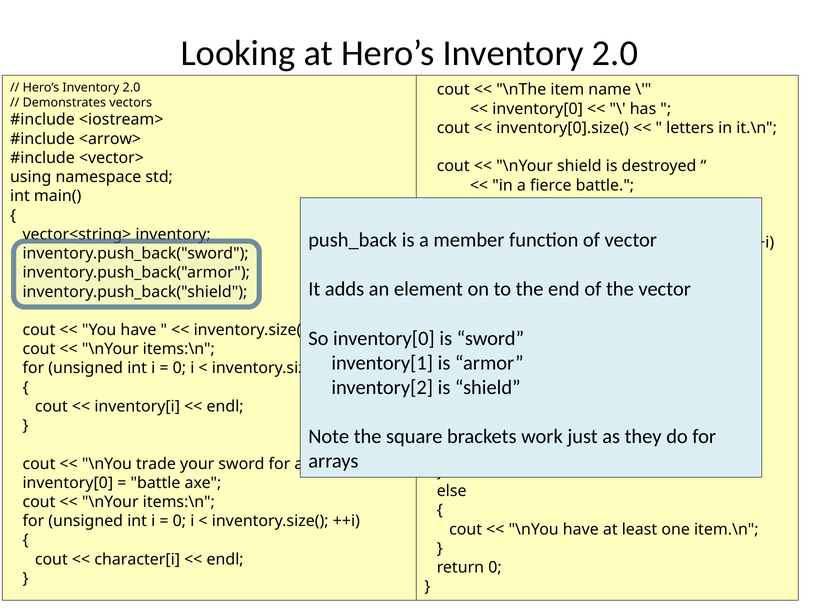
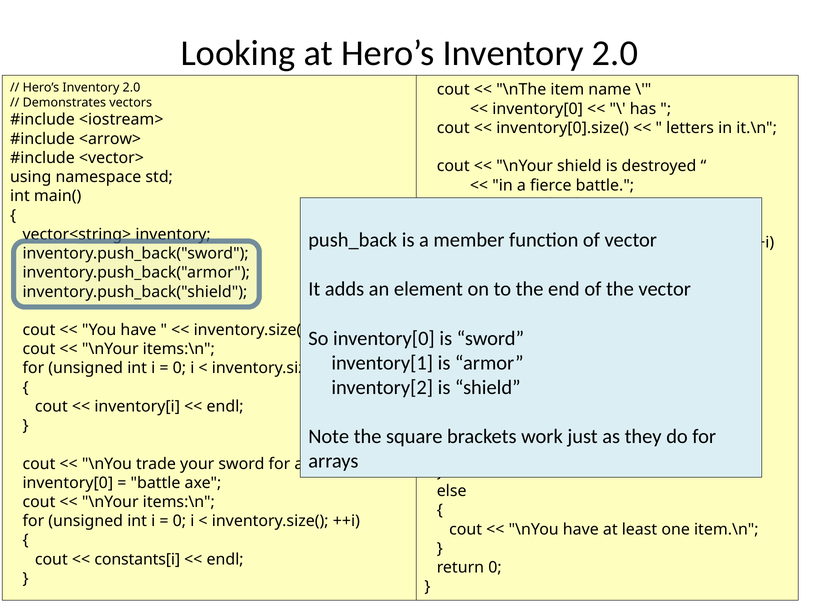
character[i: character[i -> constants[i
